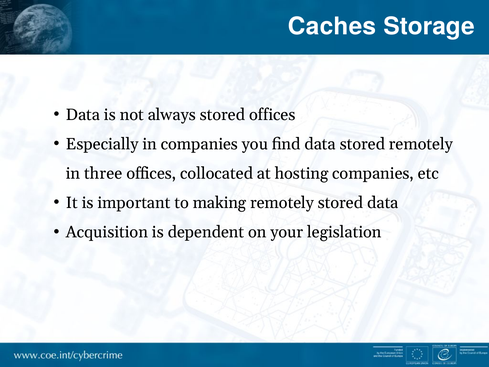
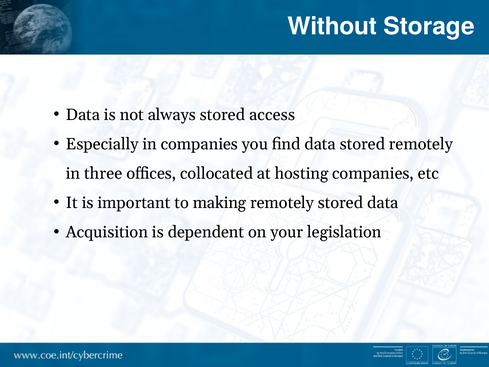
Caches: Caches -> Without
stored offices: offices -> access
